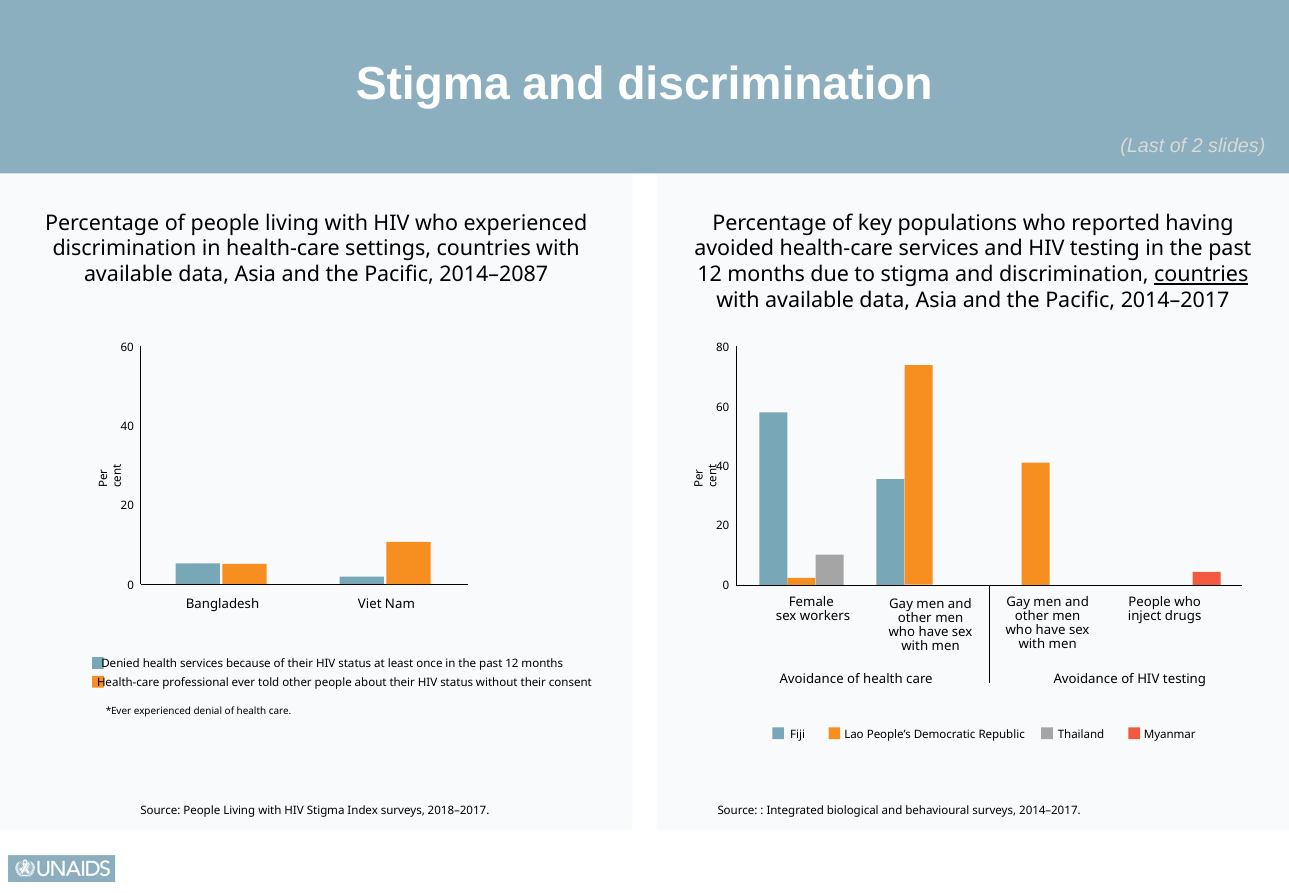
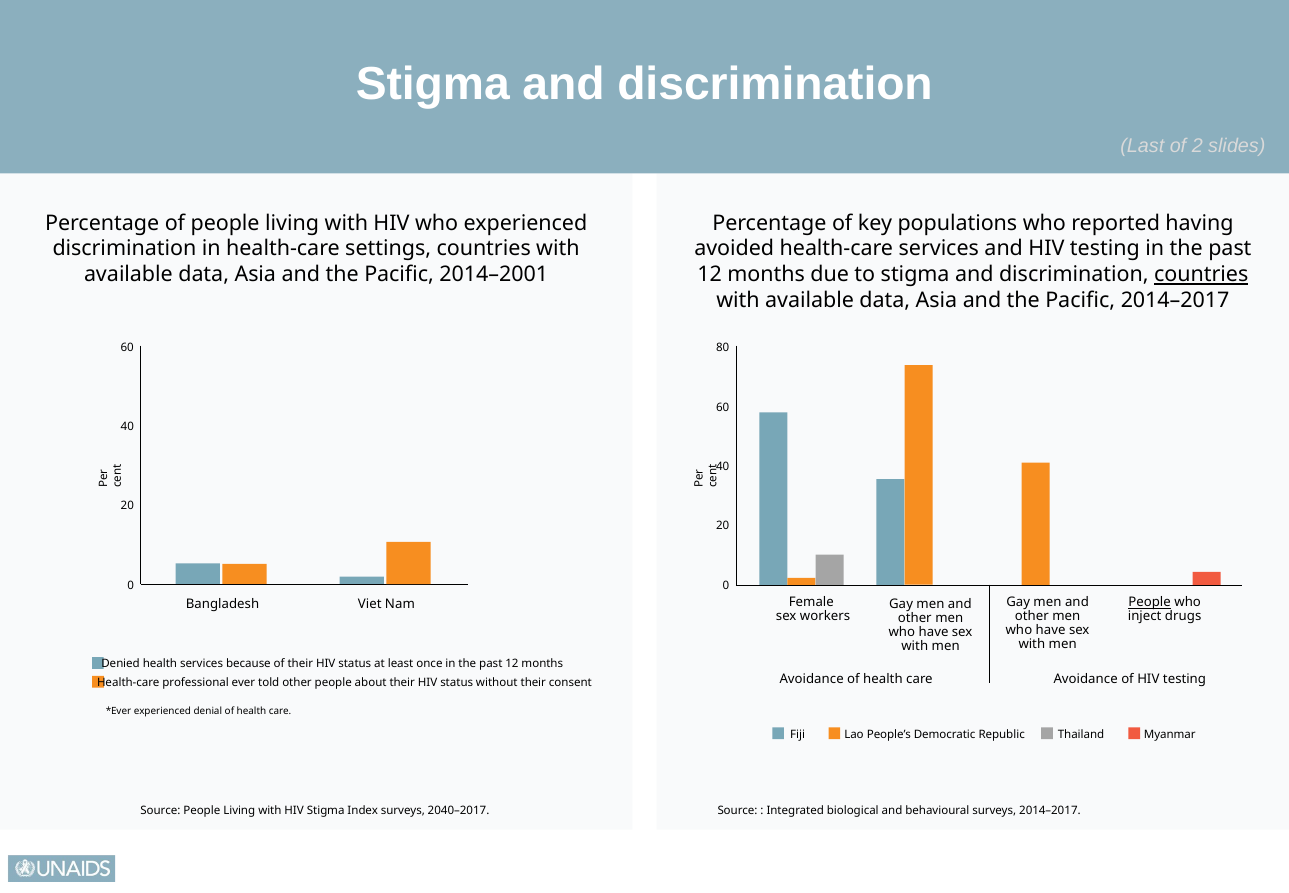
2014–2087: 2014–2087 -> 2014–2001
People at (1150, 602) underline: none -> present
2018–2017: 2018–2017 -> 2040–2017
